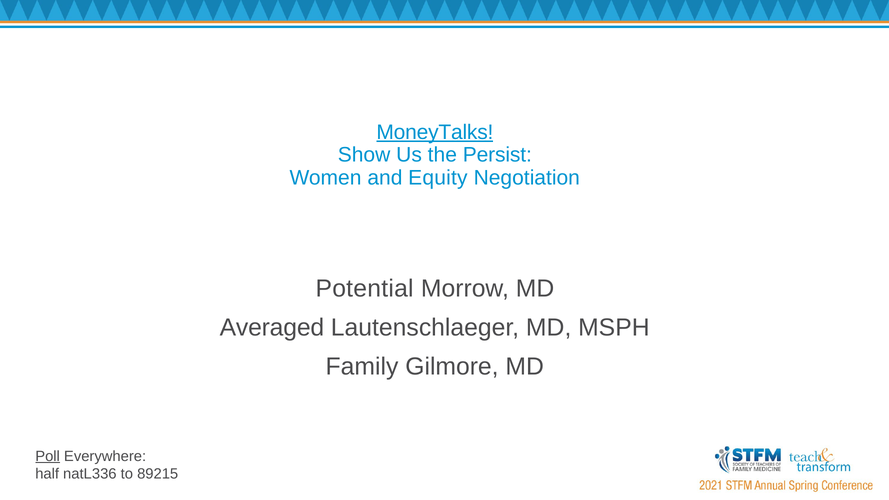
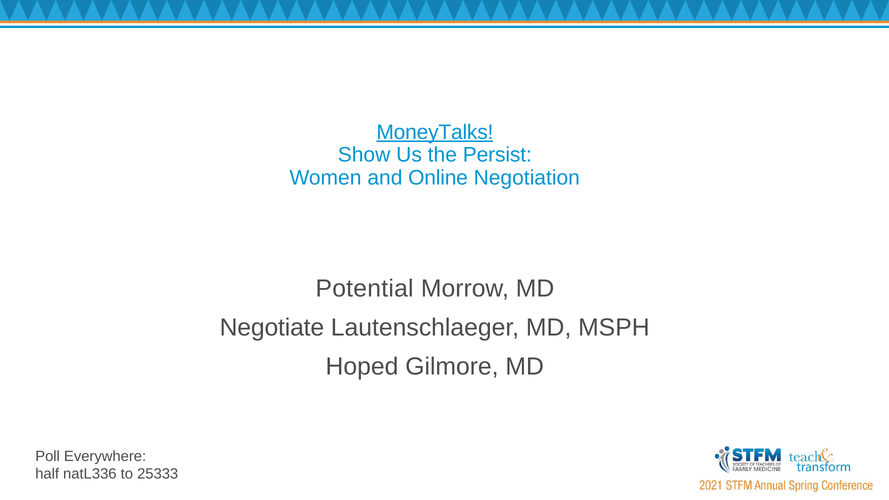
Equity: Equity -> Online
Averaged: Averaged -> Negotiate
Family: Family -> Hoped
Poll underline: present -> none
89215: 89215 -> 25333
